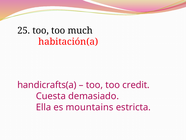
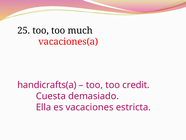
habitación(a: habitación(a -> vacaciones(a
mountains: mountains -> vacaciones
